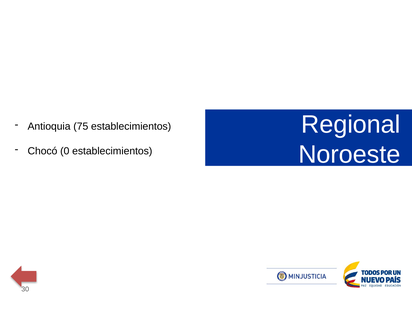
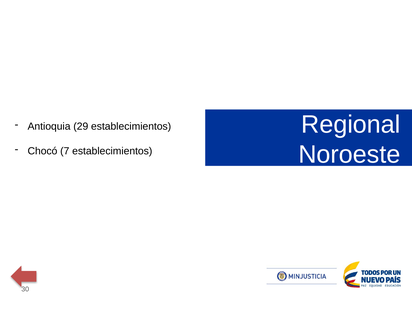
75: 75 -> 29
0: 0 -> 7
